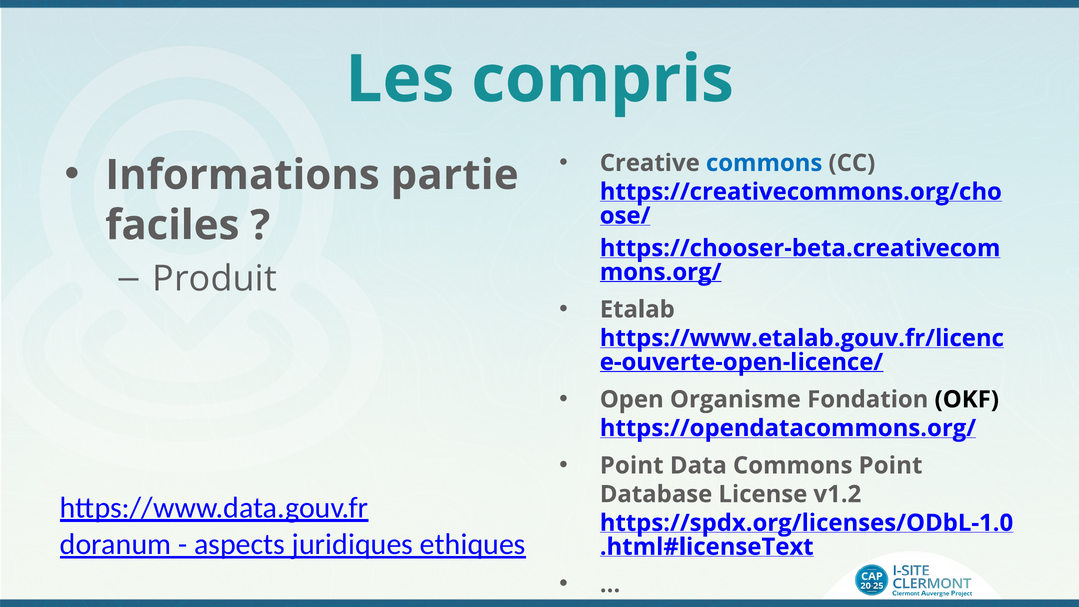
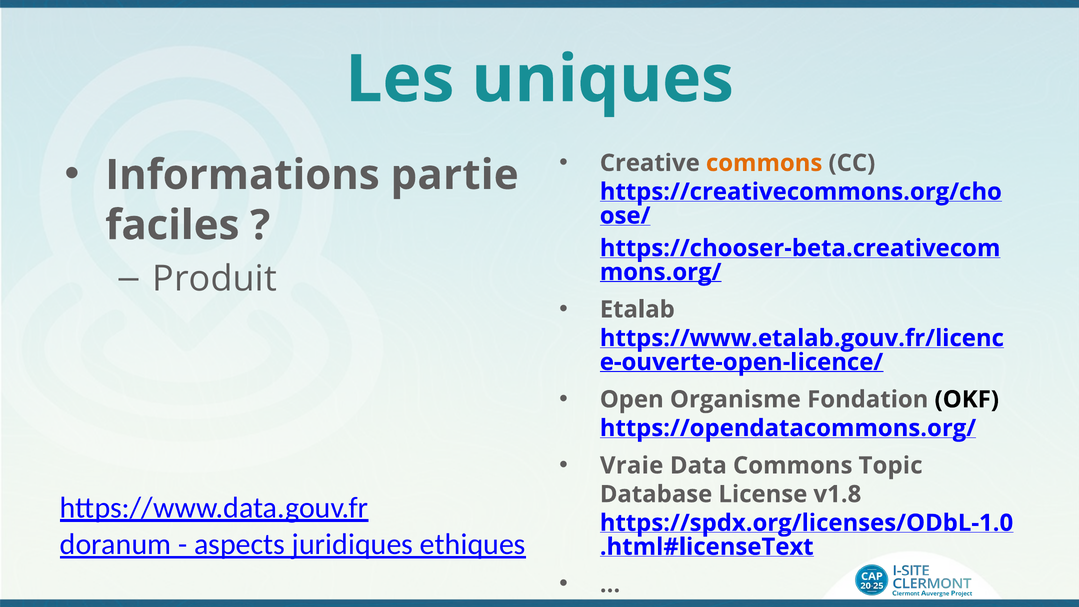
compris: compris -> uniques
commons at (764, 163) colour: blue -> orange
Point at (632, 465): Point -> Vraie
Commons Point: Point -> Topic
v1.2: v1.2 -> v1.8
